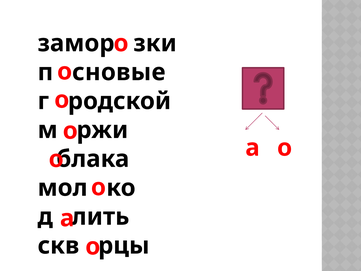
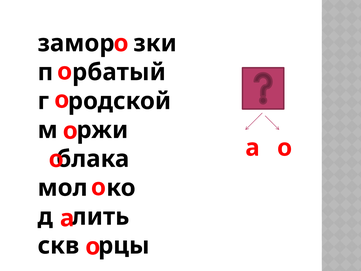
сновые: сновые -> рбатый
